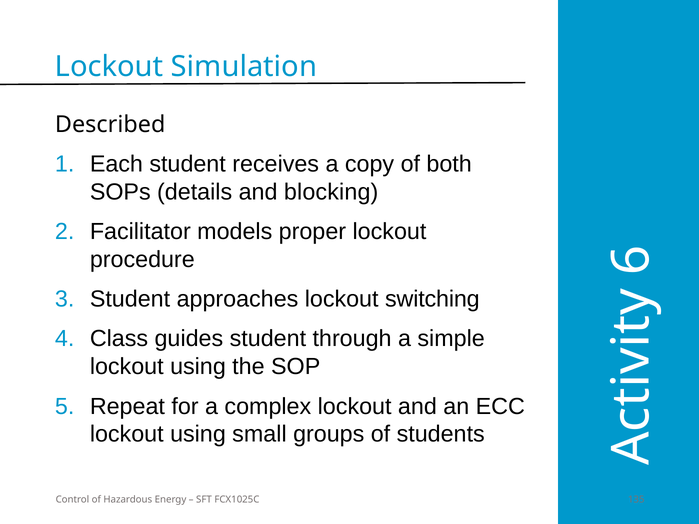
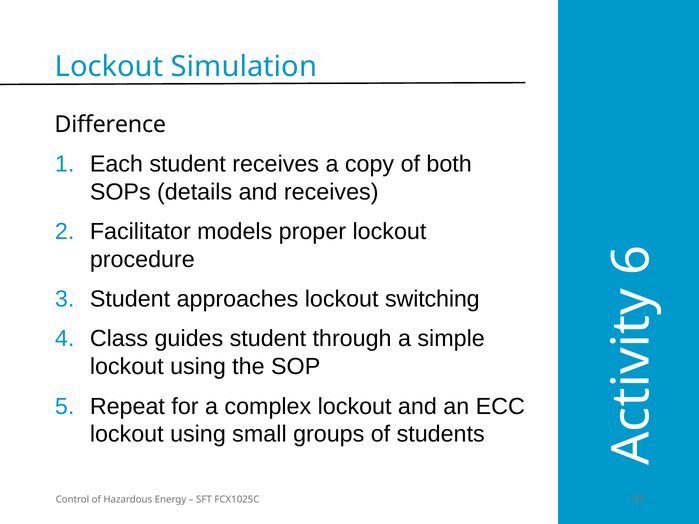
Described: Described -> Difference
and blocking: blocking -> receives
